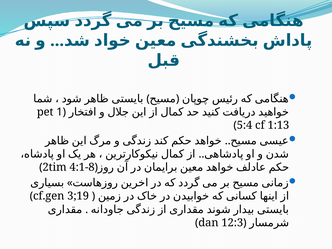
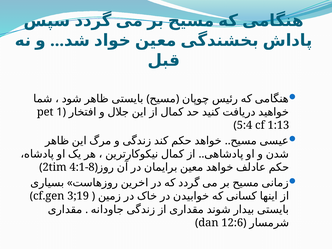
12:3: 12:3 -> 12:6
